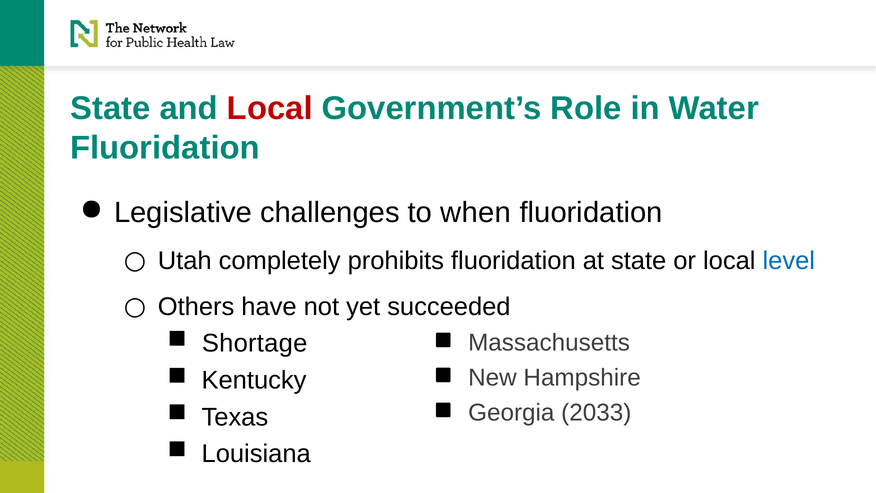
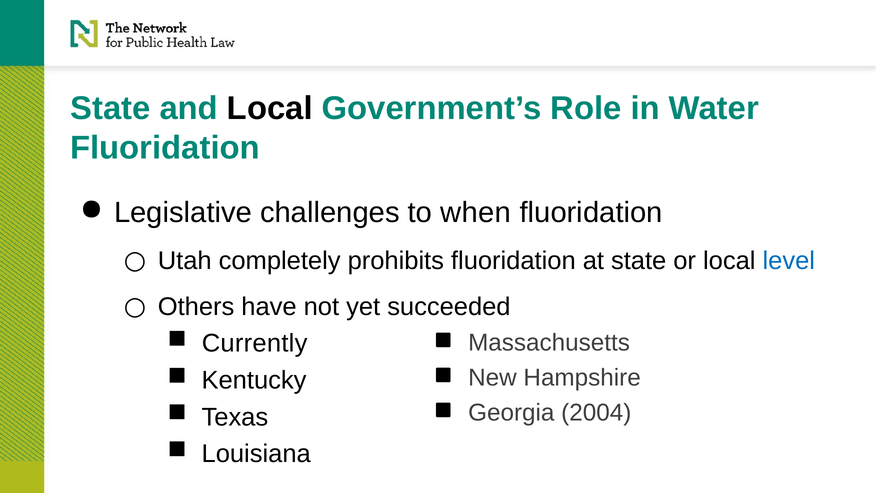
Local at (270, 108) colour: red -> black
Shortage: Shortage -> Currently
2033: 2033 -> 2004
